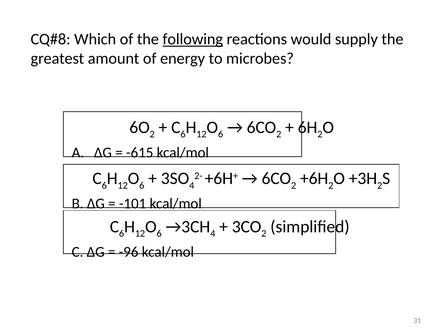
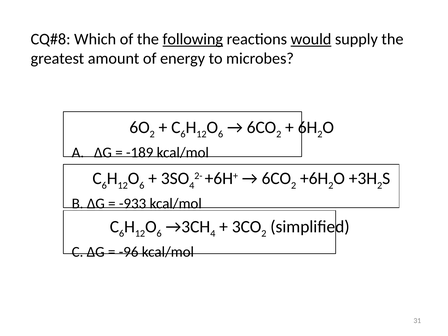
would underline: none -> present
-615: -615 -> -189
-101: -101 -> -933
